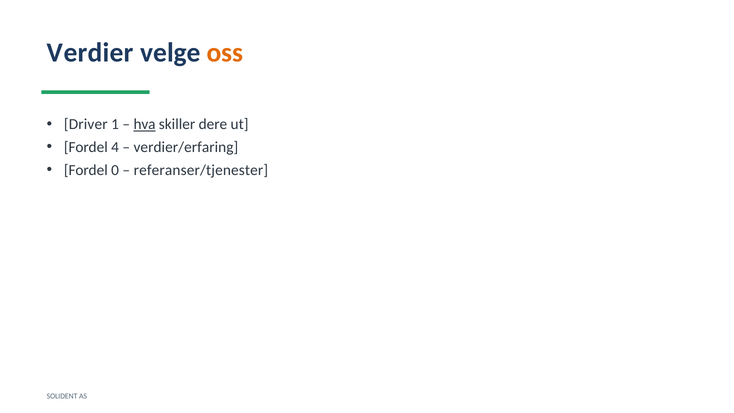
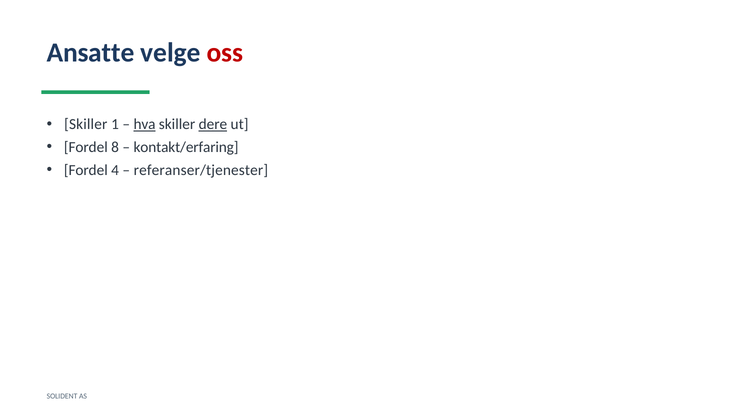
Verdier: Verdier -> Ansatte
oss colour: orange -> red
Driver at (86, 124): Driver -> Skiller
dere underline: none -> present
4: 4 -> 8
verdier/erfaring: verdier/erfaring -> kontakt/erfaring
0: 0 -> 4
